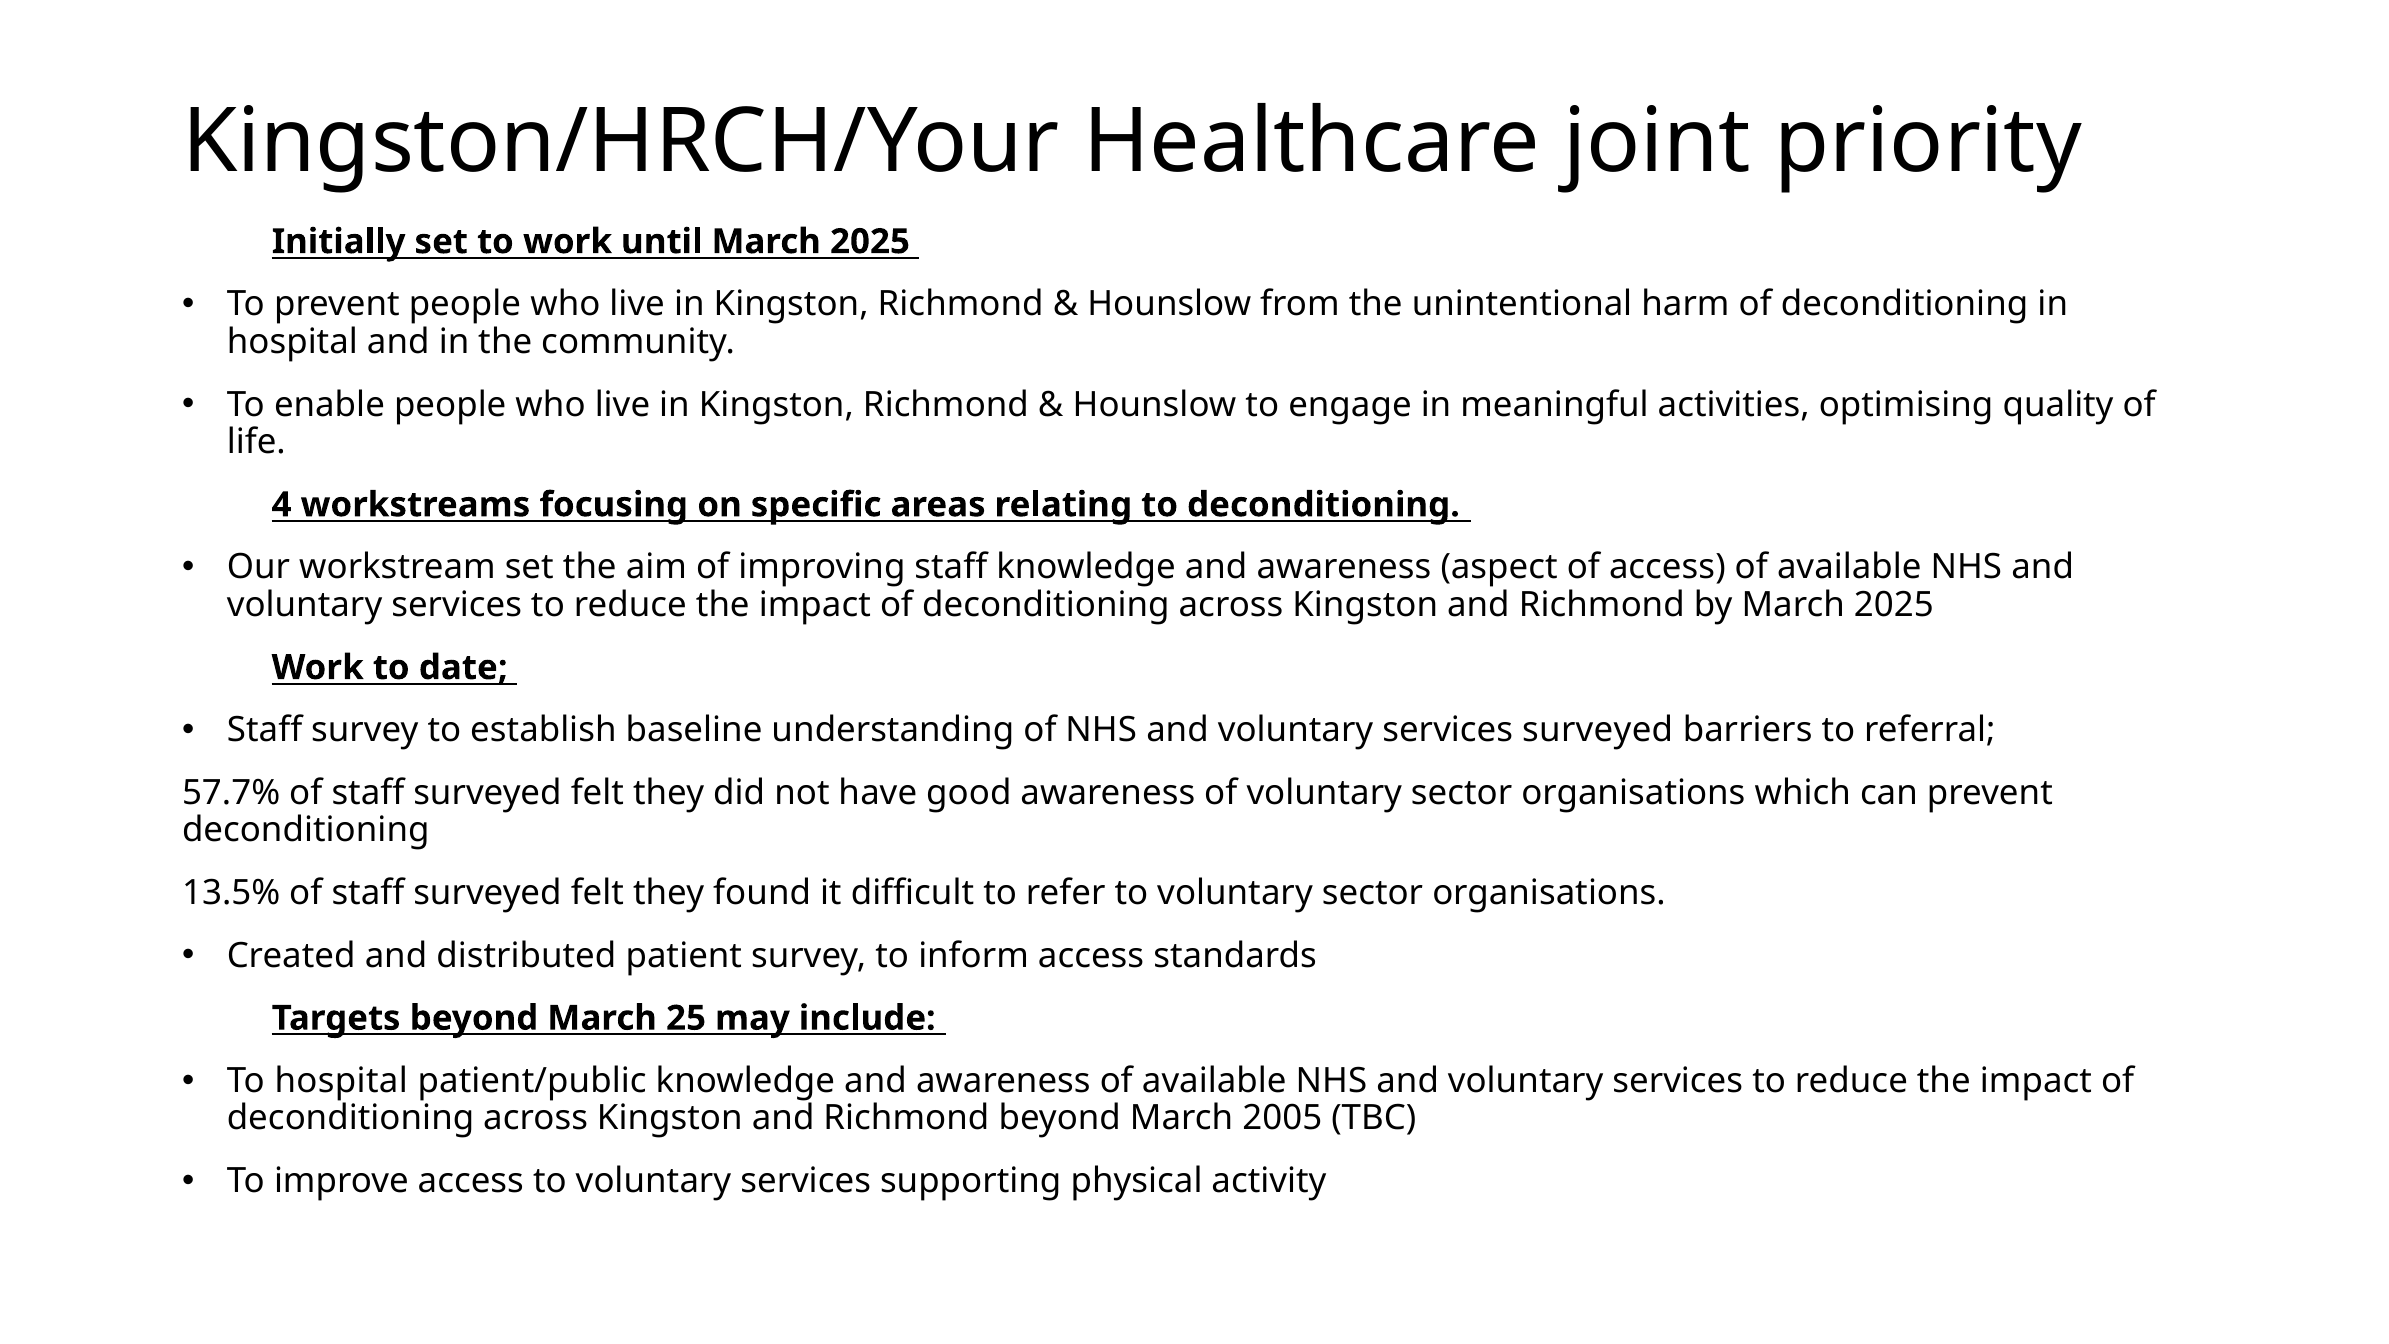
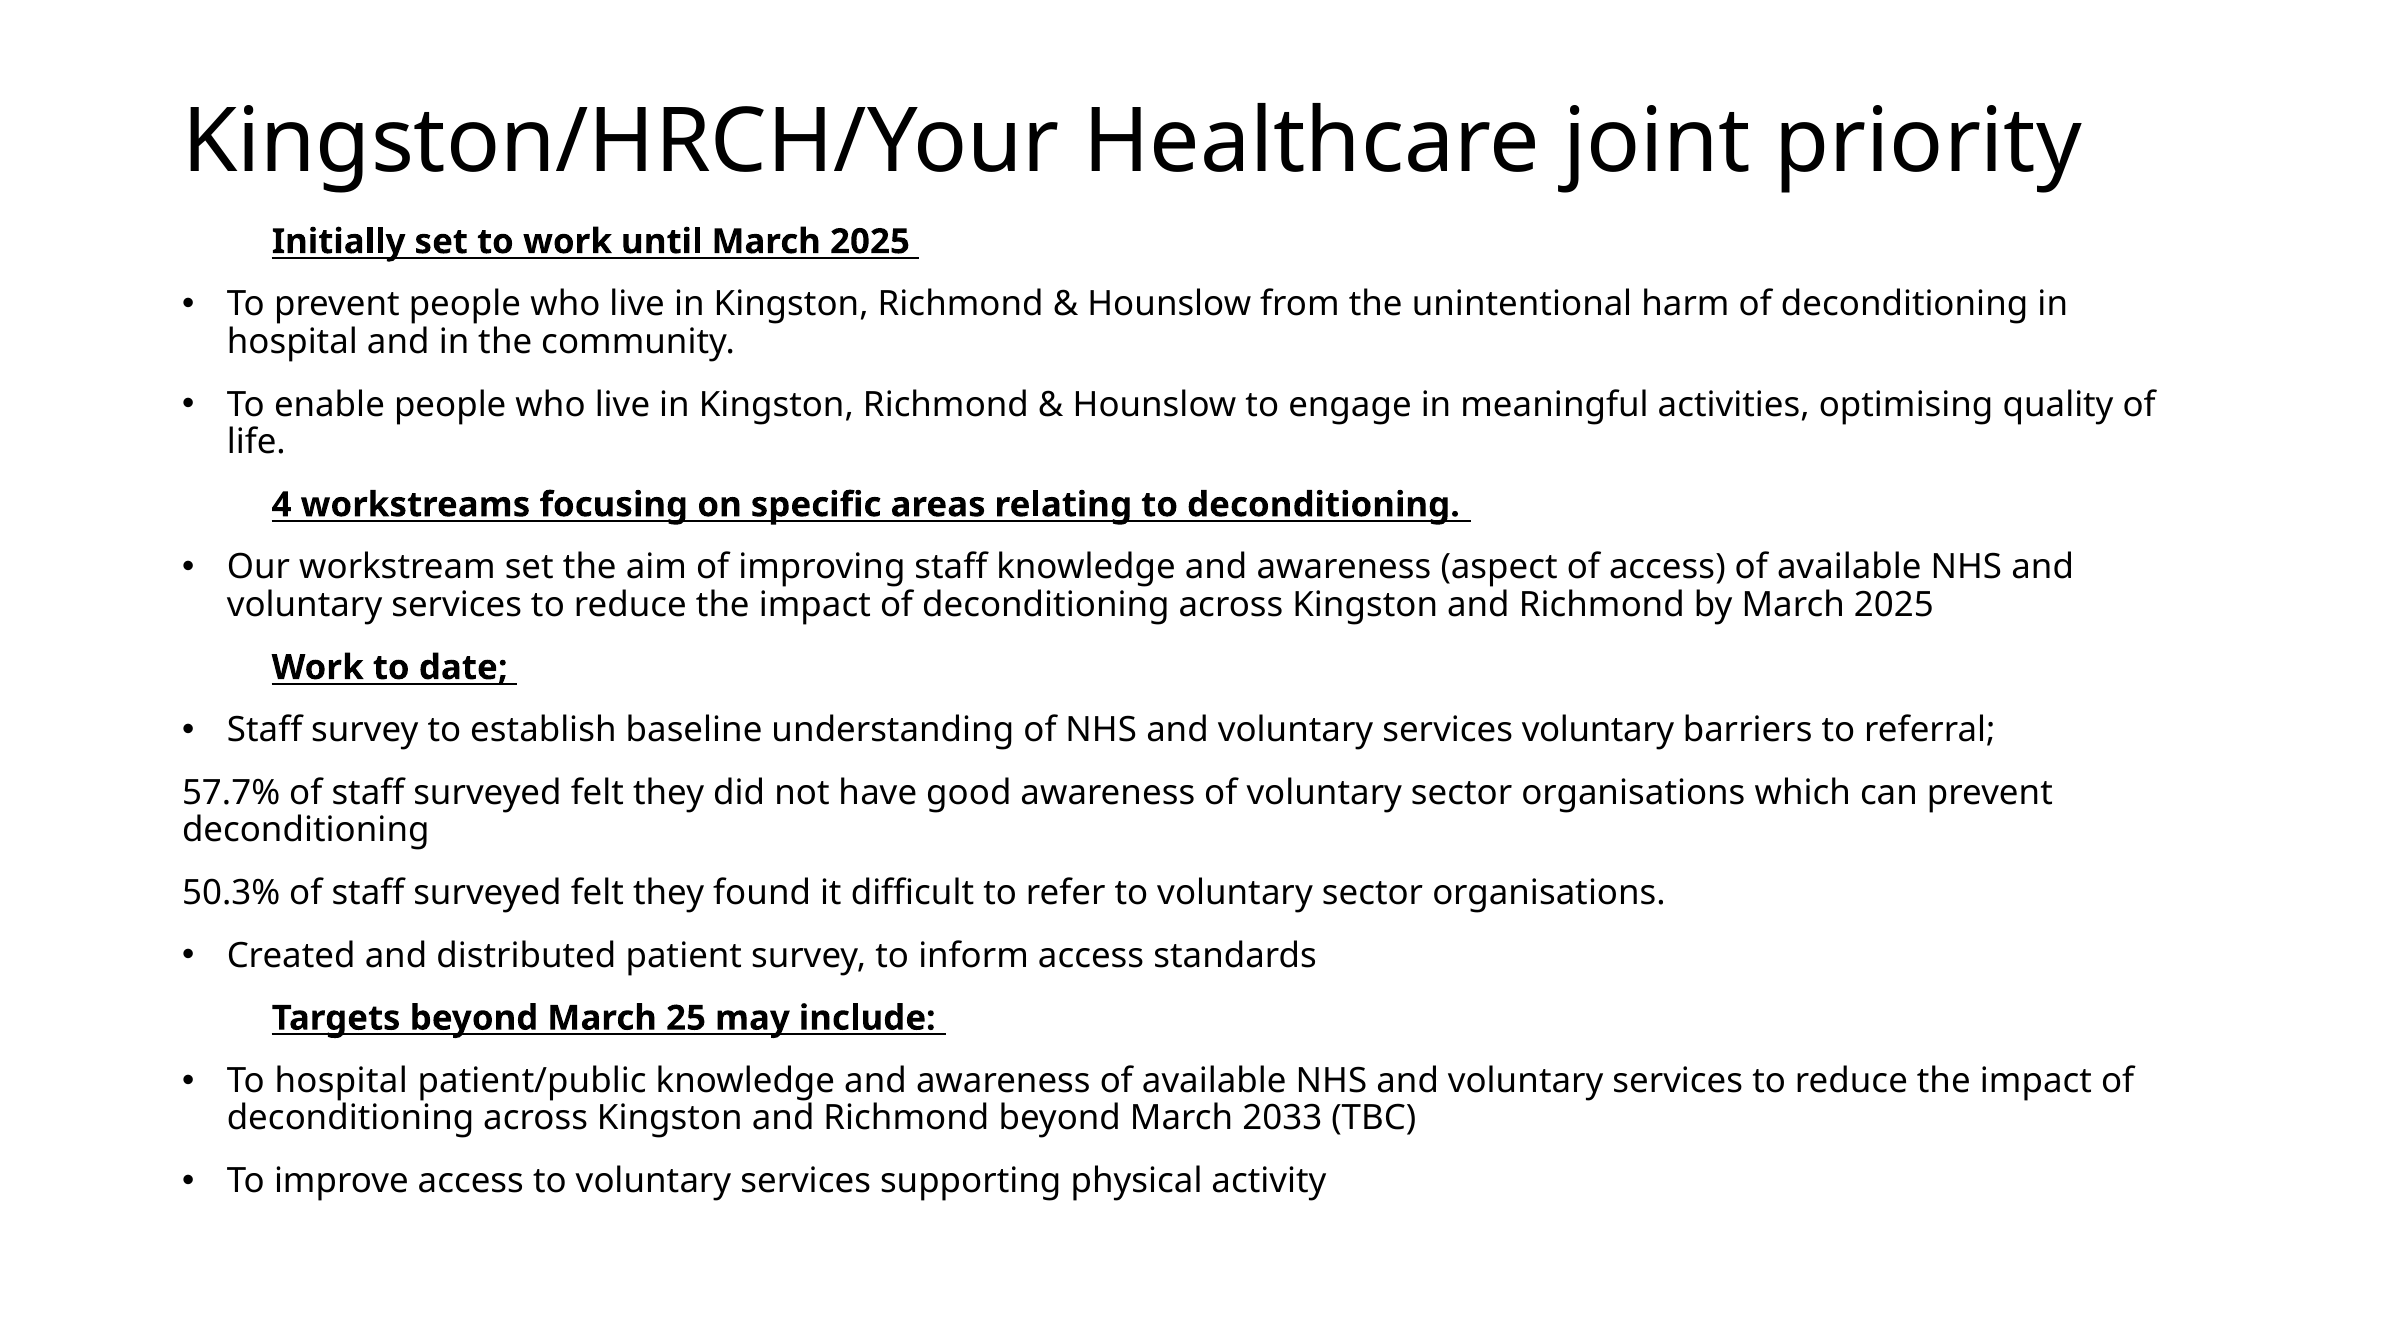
services surveyed: surveyed -> voluntary
13.5%: 13.5% -> 50.3%
2005: 2005 -> 2033
